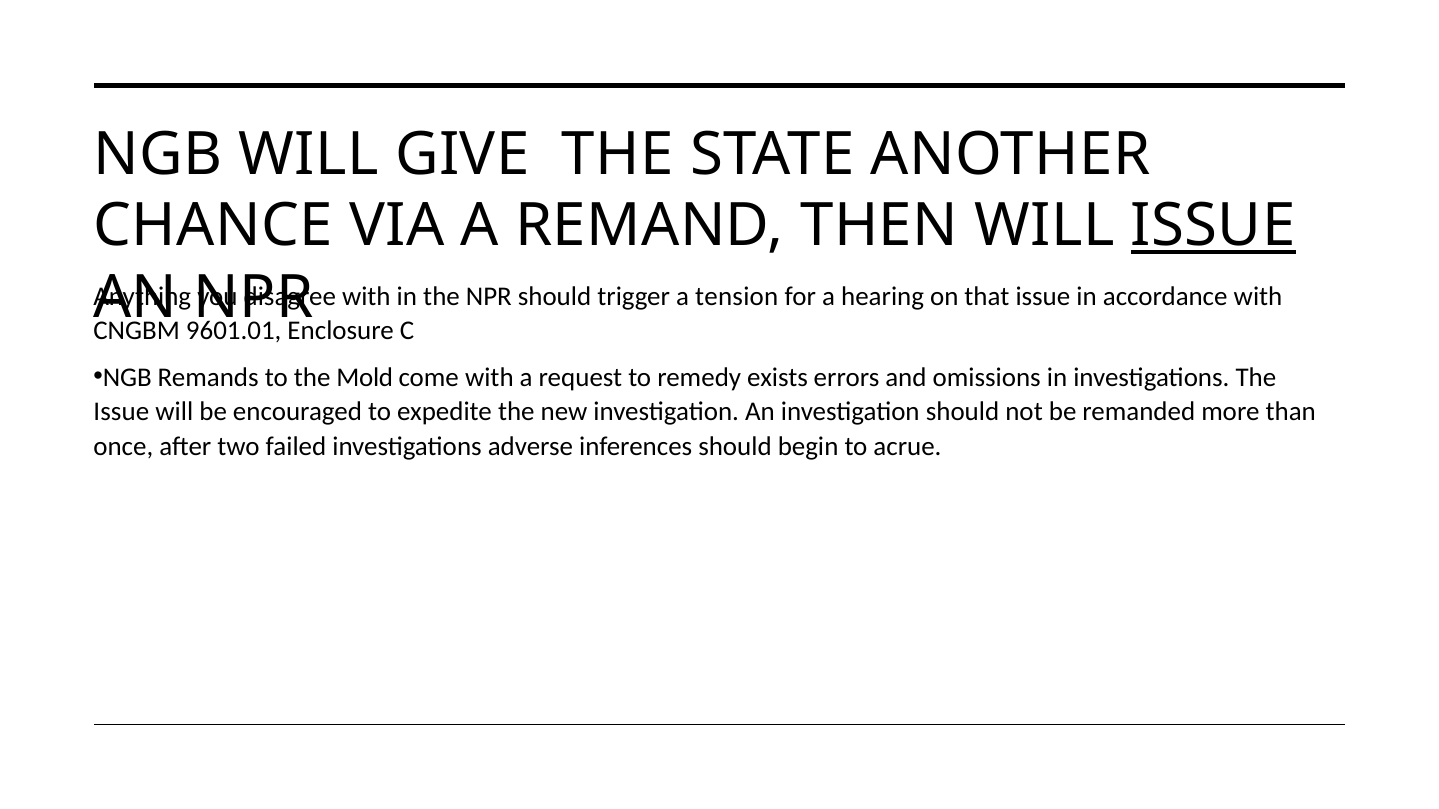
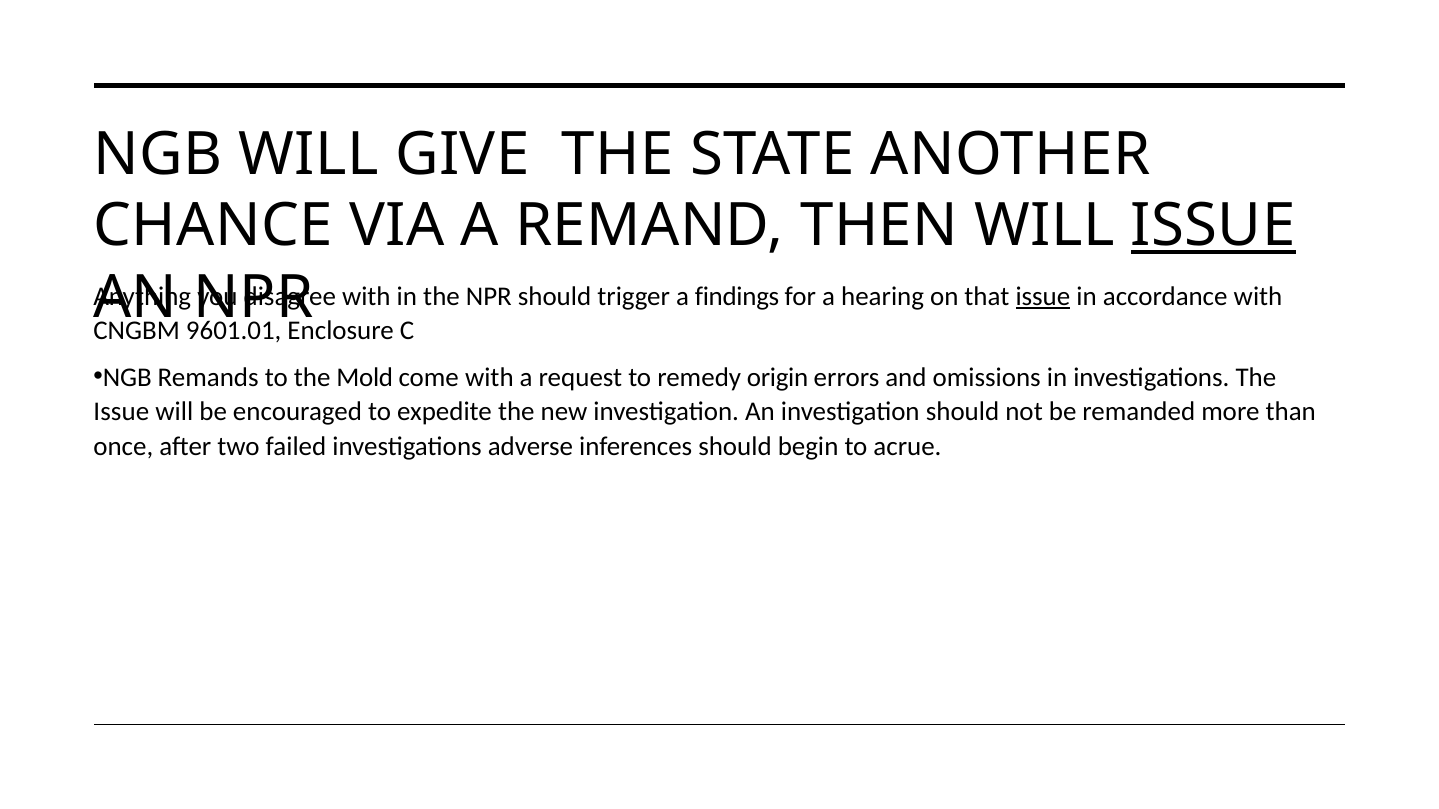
tension: tension -> findings
issue at (1043, 296) underline: none -> present
exists: exists -> origin
